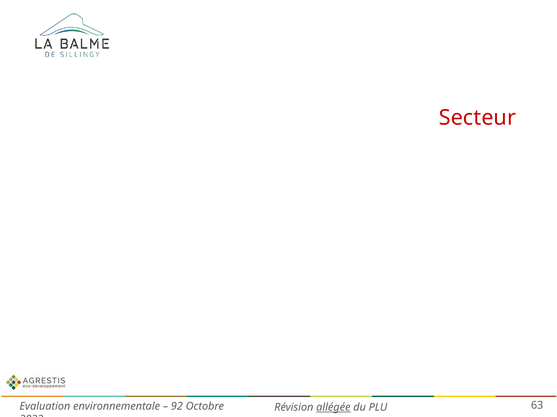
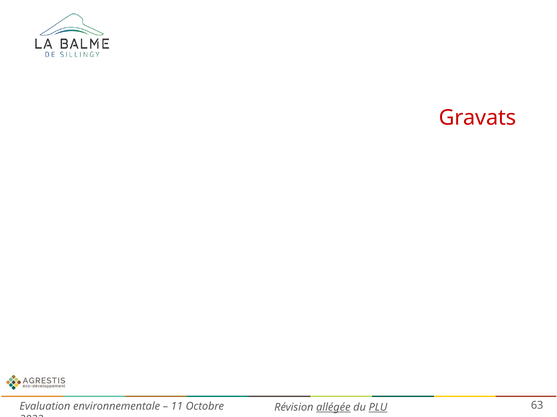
Secteur: Secteur -> Gravats
92: 92 -> 11
PLU underline: none -> present
